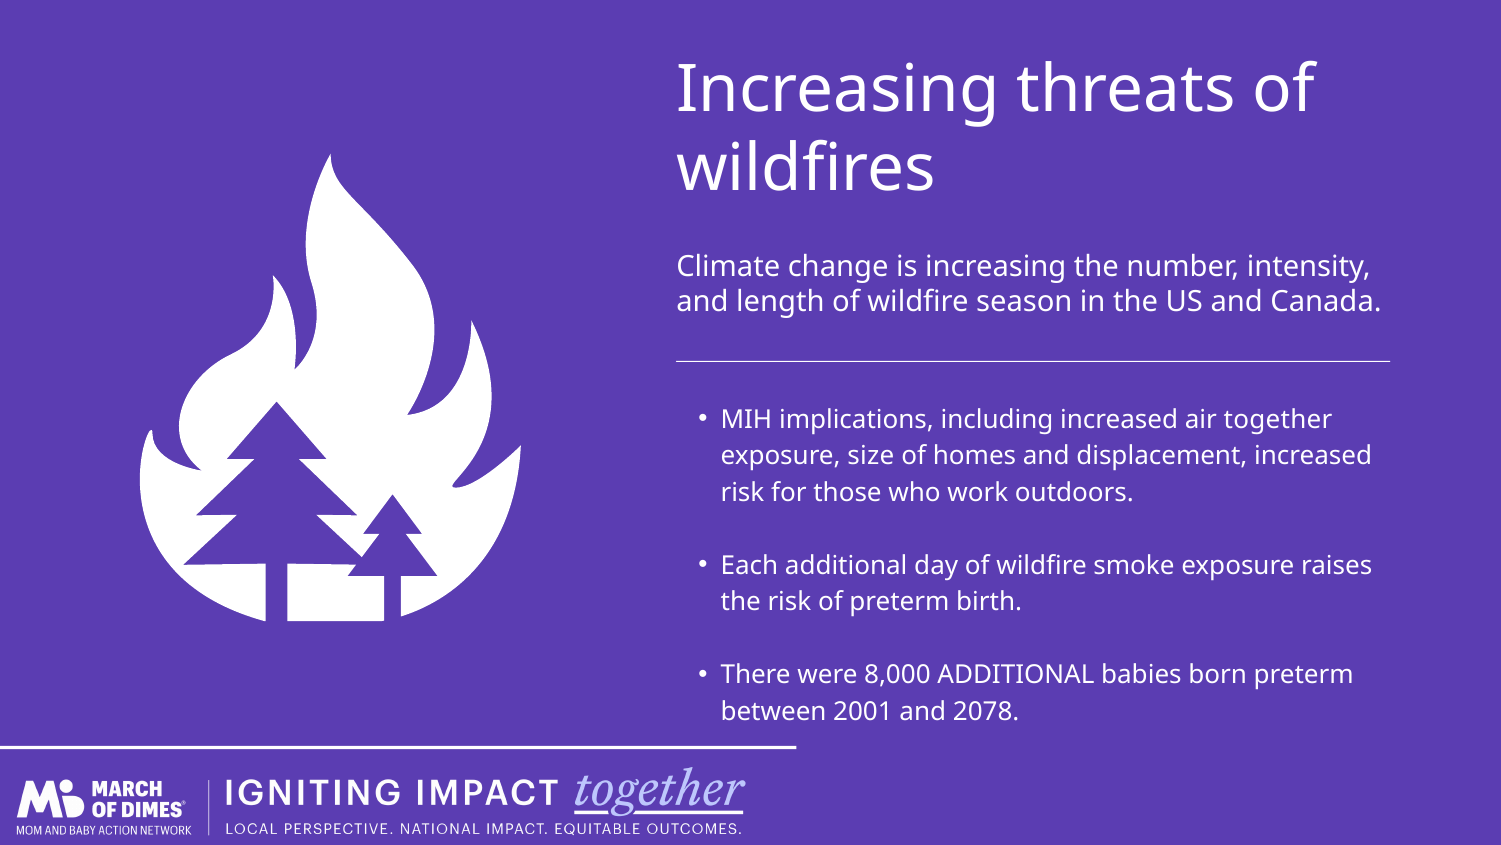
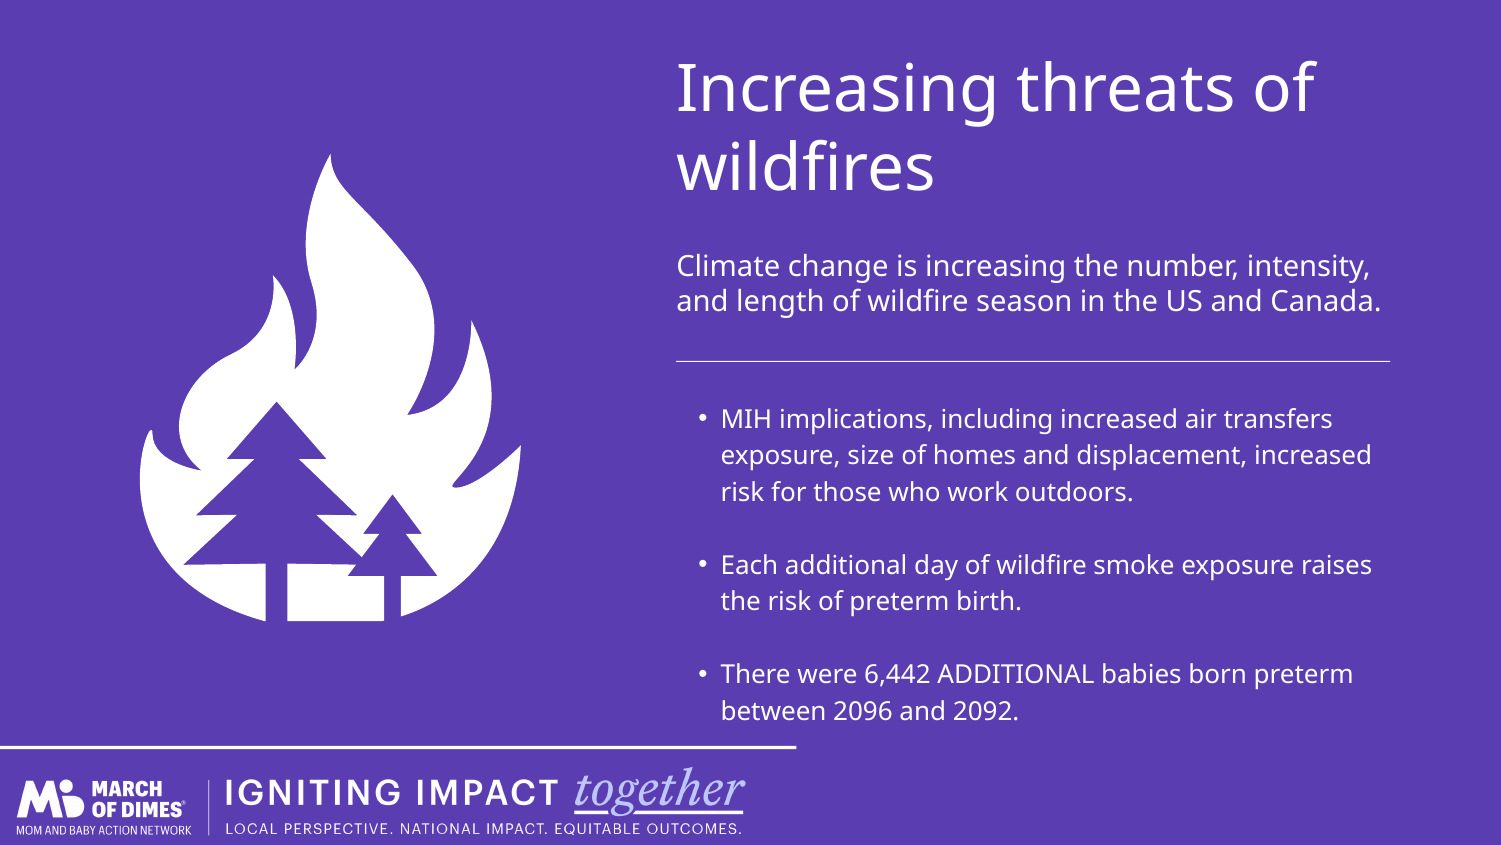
together: together -> transfers
8,000: 8,000 -> 6,442
2001: 2001 -> 2096
2078: 2078 -> 2092
